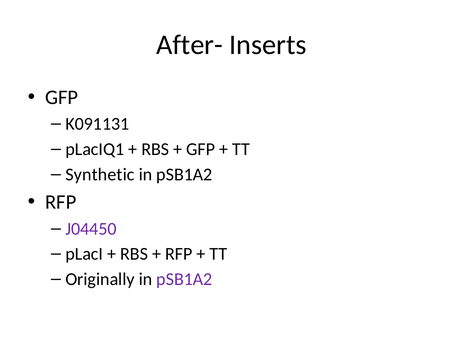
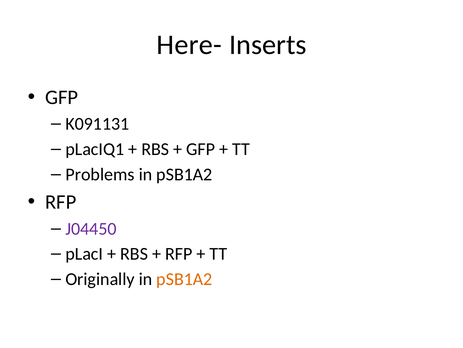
After-: After- -> Here-
Synthetic: Synthetic -> Problems
pSB1A2 at (184, 279) colour: purple -> orange
